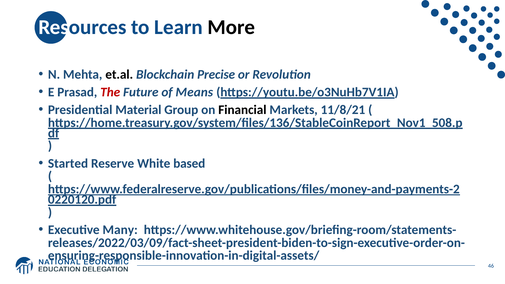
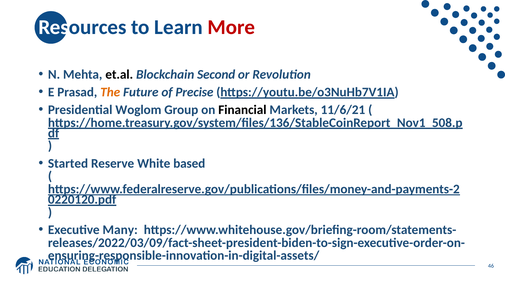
More colour: black -> red
Precise: Precise -> Second
The colour: red -> orange
Means: Means -> Precise
Material: Material -> Woglom
11/8/21: 11/8/21 -> 11/6/21
